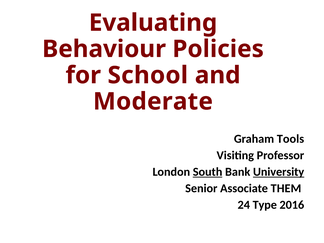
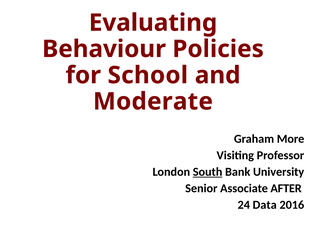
Tools: Tools -> More
University underline: present -> none
THEM: THEM -> AFTER
Type: Type -> Data
